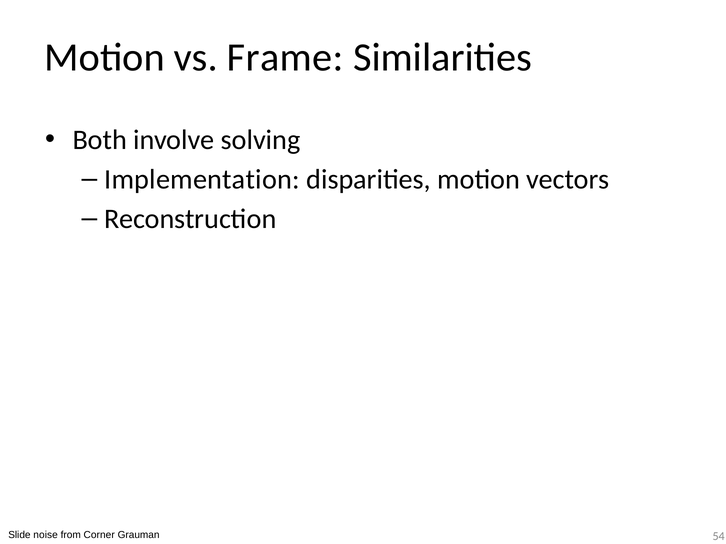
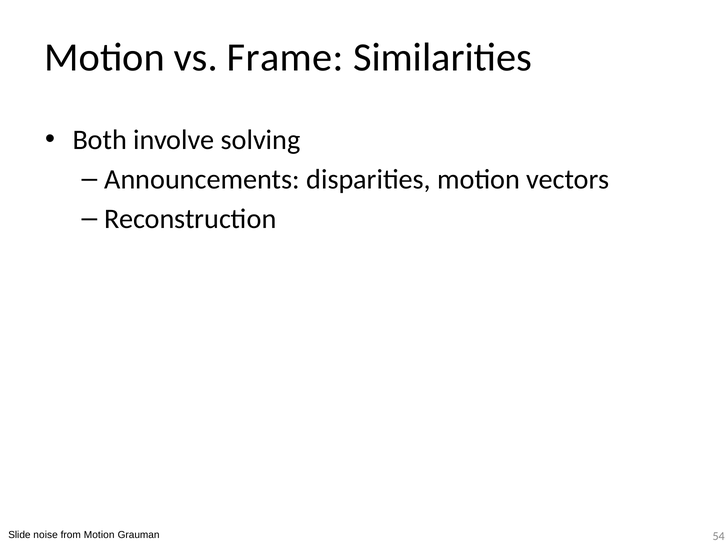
Implementation: Implementation -> Announcements
from Corner: Corner -> Motion
